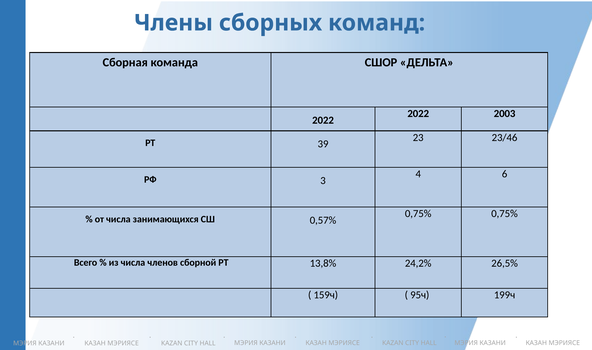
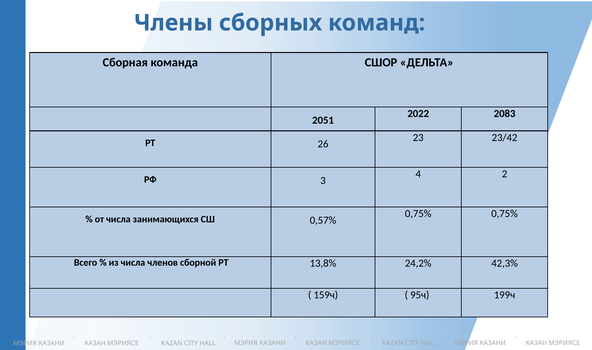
2003: 2003 -> 2083
2022 at (323, 120): 2022 -> 2051
23/46: 23/46 -> 23/42
39: 39 -> 26
6: 6 -> 2
26,5%: 26,5% -> 42,3%
